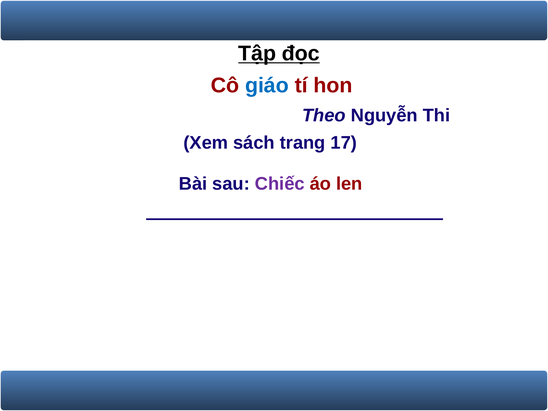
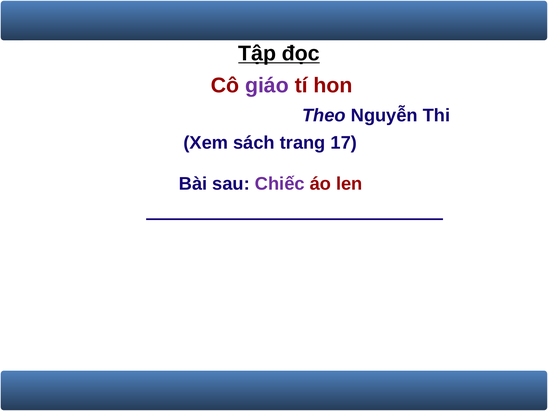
giáo colour: blue -> purple
